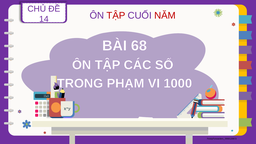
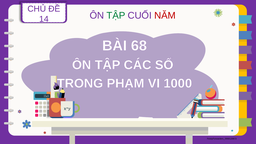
TẬP at (116, 15) colour: red -> green
